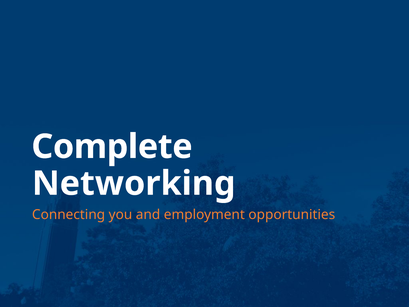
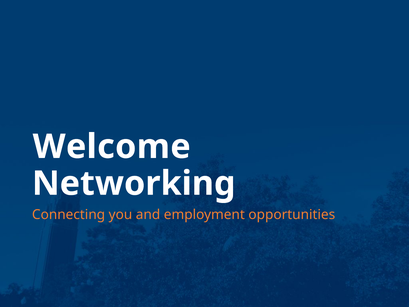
Complete: Complete -> Welcome
